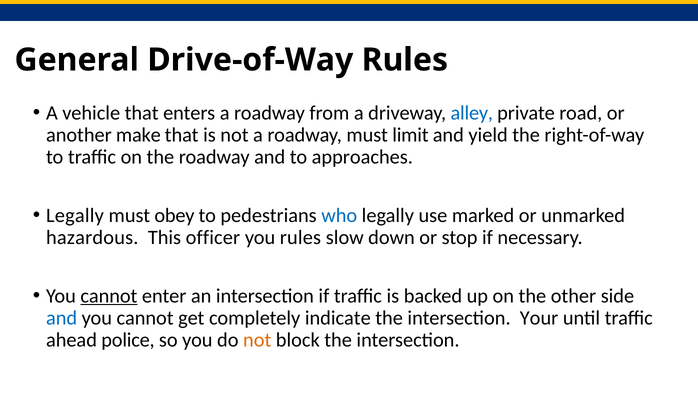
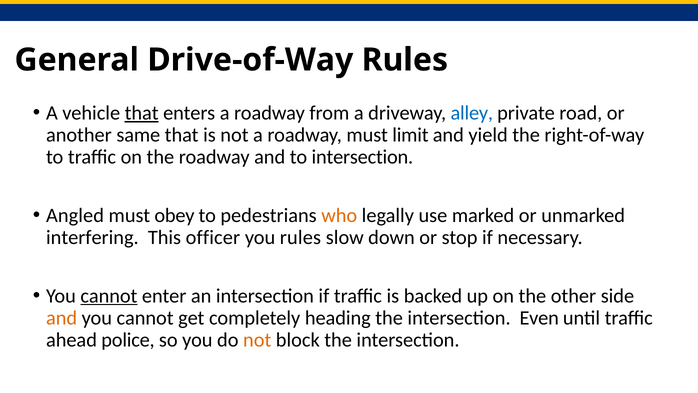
that at (142, 113) underline: none -> present
make: make -> same
to approaches: approaches -> intersection
Legally at (75, 215): Legally -> Angled
who colour: blue -> orange
hazardous: hazardous -> interfering
and at (62, 318) colour: blue -> orange
indicate: indicate -> heading
Your: Your -> Even
